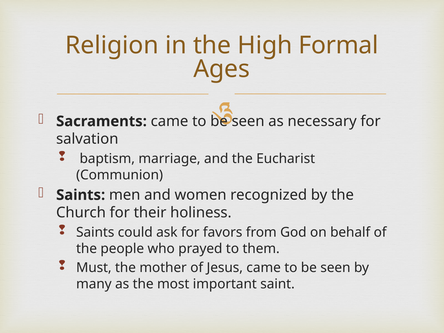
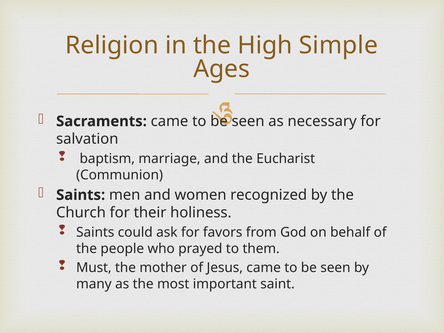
Formal: Formal -> Simple
